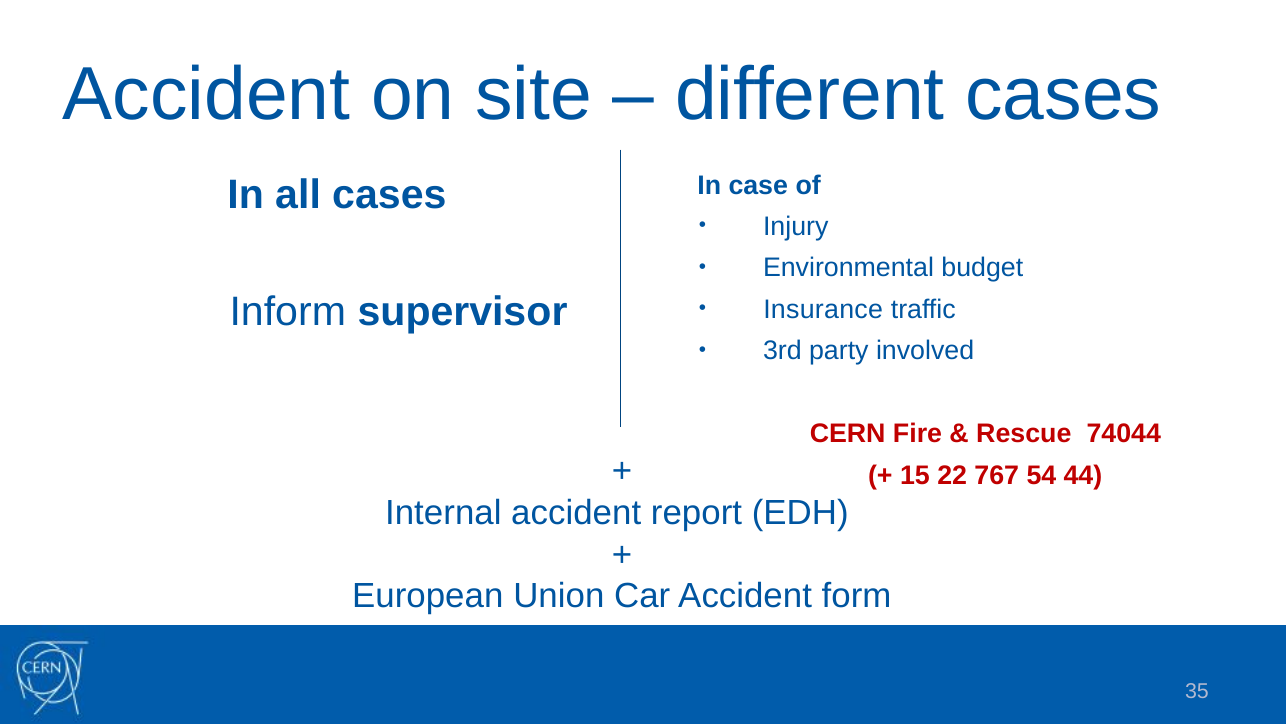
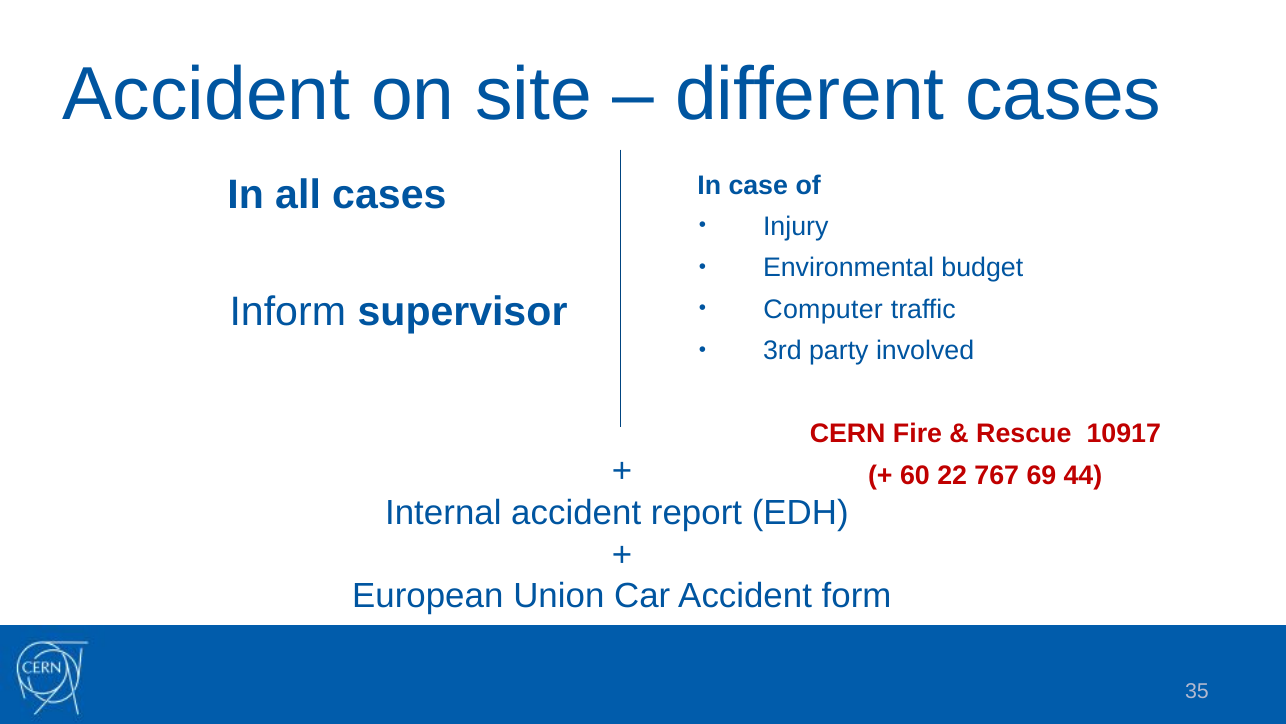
Insurance: Insurance -> Computer
74044: 74044 -> 10917
15: 15 -> 60
54: 54 -> 69
